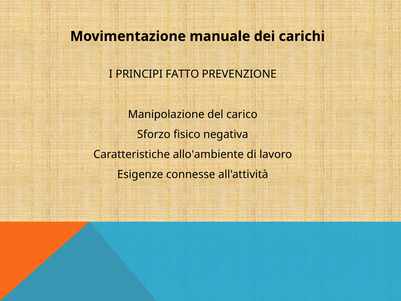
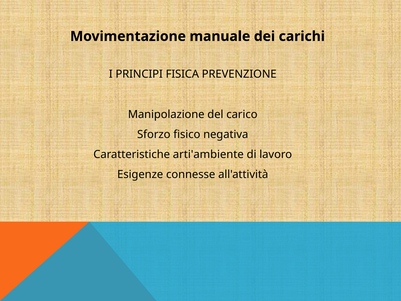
FATTO: FATTO -> FISICA
allo'ambiente: allo'ambiente -> arti'ambiente
